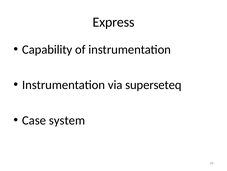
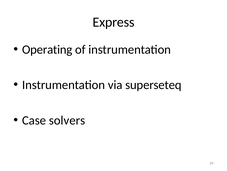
Capability: Capability -> Operating
system: system -> solvers
